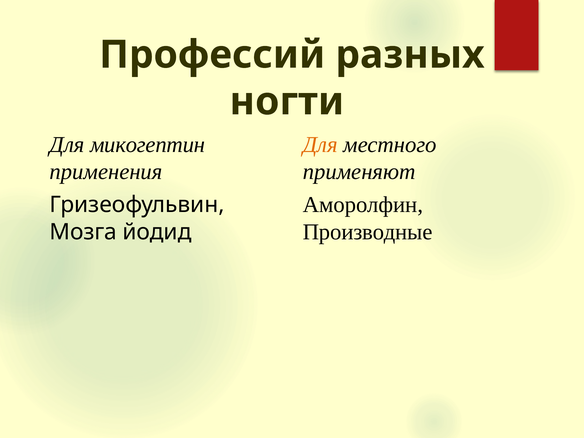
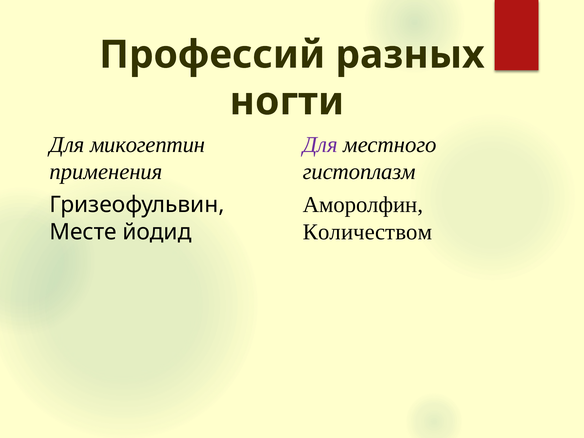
Для at (320, 145) colour: orange -> purple
применяют: применяют -> гистоплазм
Производные: Производные -> Количеством
Мозга: Мозга -> Месте
